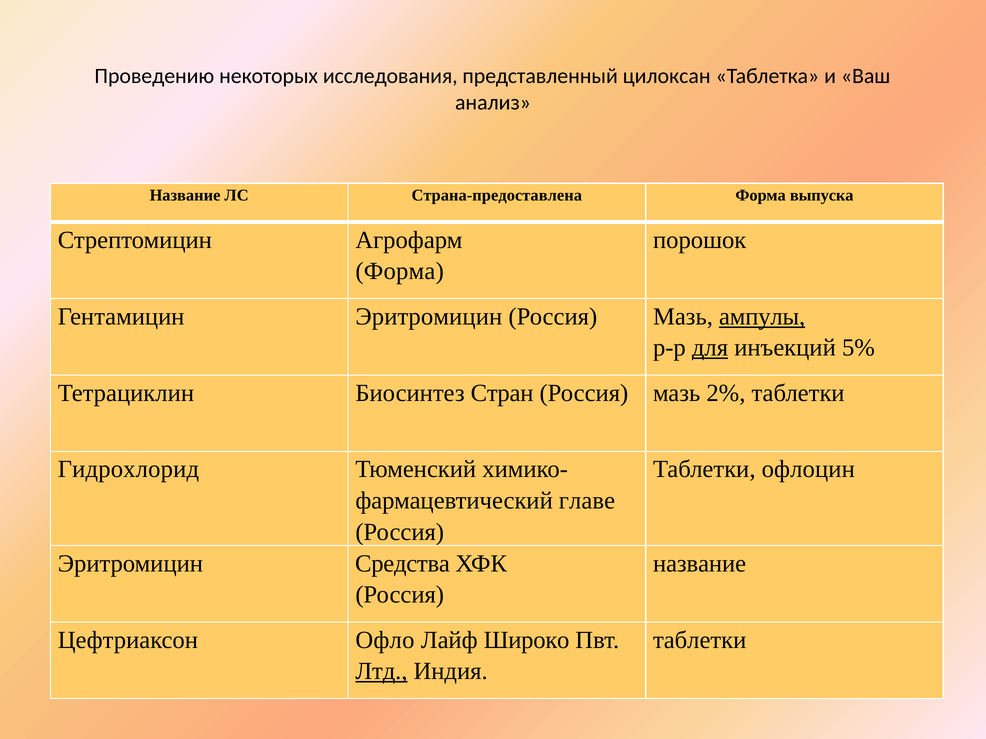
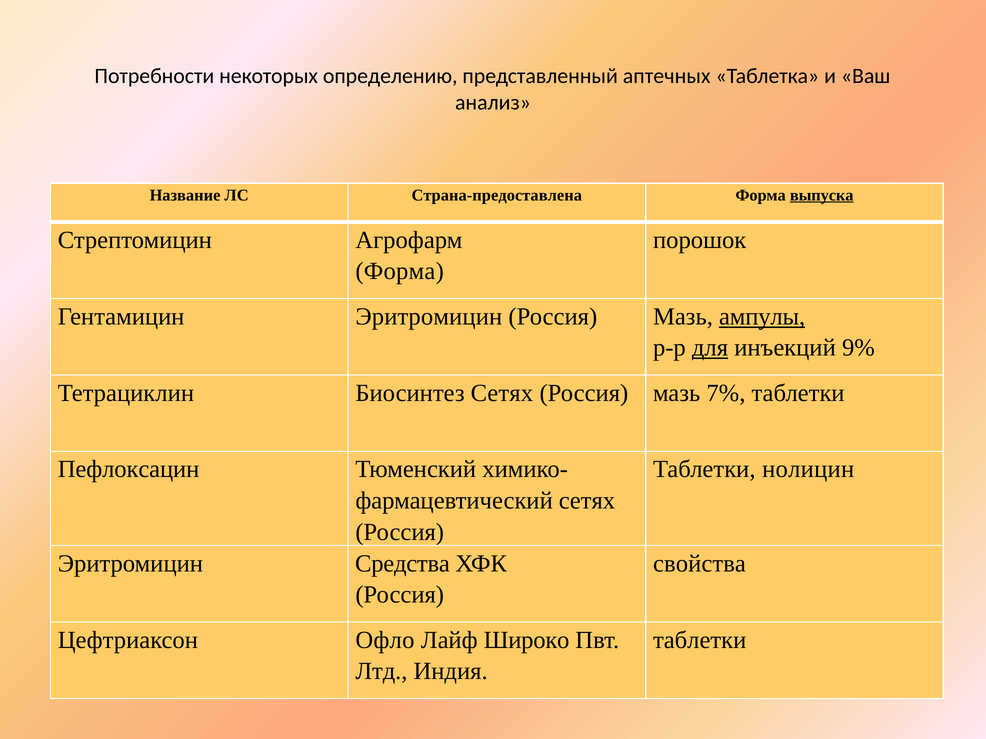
Проведению: Проведению -> Потребности
исследования: исследования -> определению
цилоксан: цилоксан -> аптечных
выпуска underline: none -> present
5%: 5% -> 9%
Биосинтез Стран: Стран -> Сетях
2%: 2% -> 7%
Гидрохлорид: Гидрохлорид -> Пефлоксацин
офлоцин: офлоцин -> нолицин
главе at (587, 501): главе -> сетях
название at (700, 564): название -> свойства
Лтд underline: present -> none
